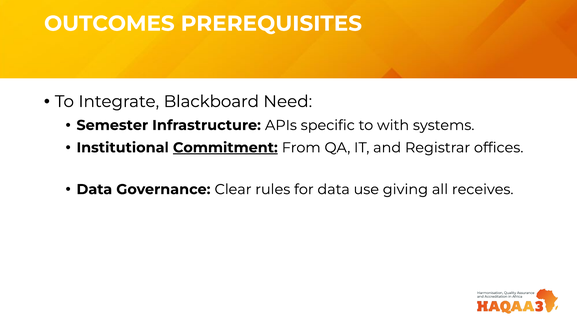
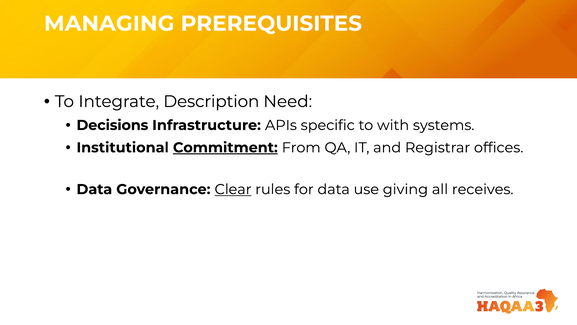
OUTCOMES: OUTCOMES -> MANAGING
Blackboard: Blackboard -> Description
Semester: Semester -> Decisions
Clear underline: none -> present
